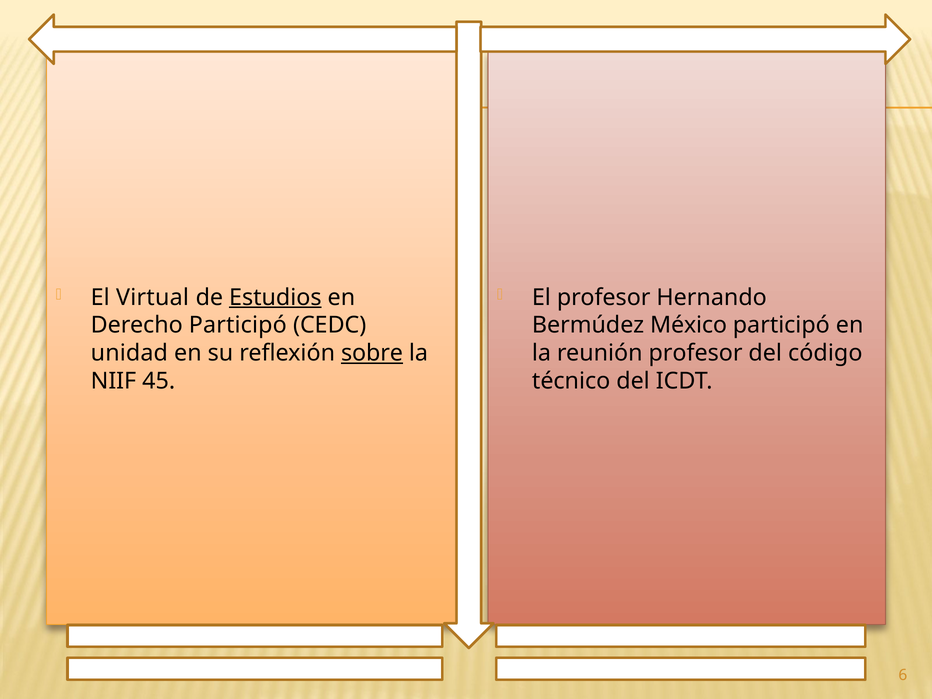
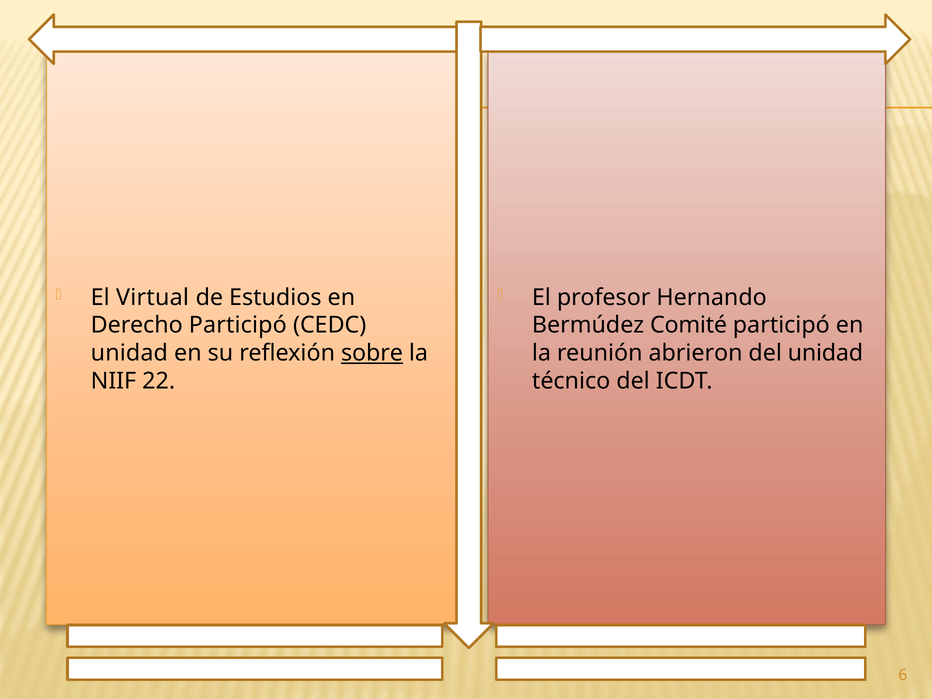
Estudios underline: present -> none
México: México -> Comité
reunión profesor: profesor -> abrieron
del código: código -> unidad
45: 45 -> 22
